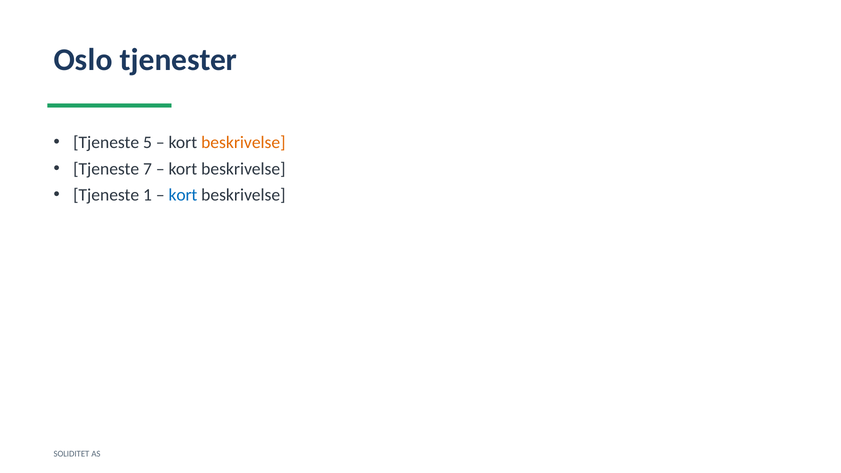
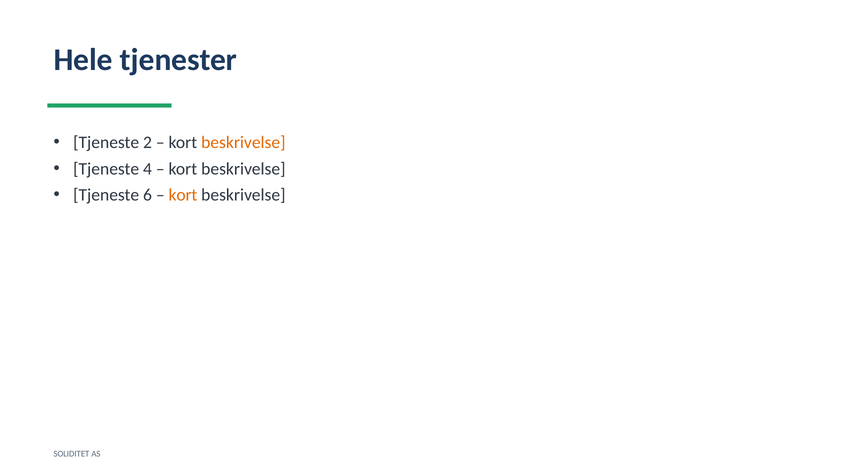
Oslo: Oslo -> Hele
5: 5 -> 2
7: 7 -> 4
1: 1 -> 6
kort at (183, 195) colour: blue -> orange
